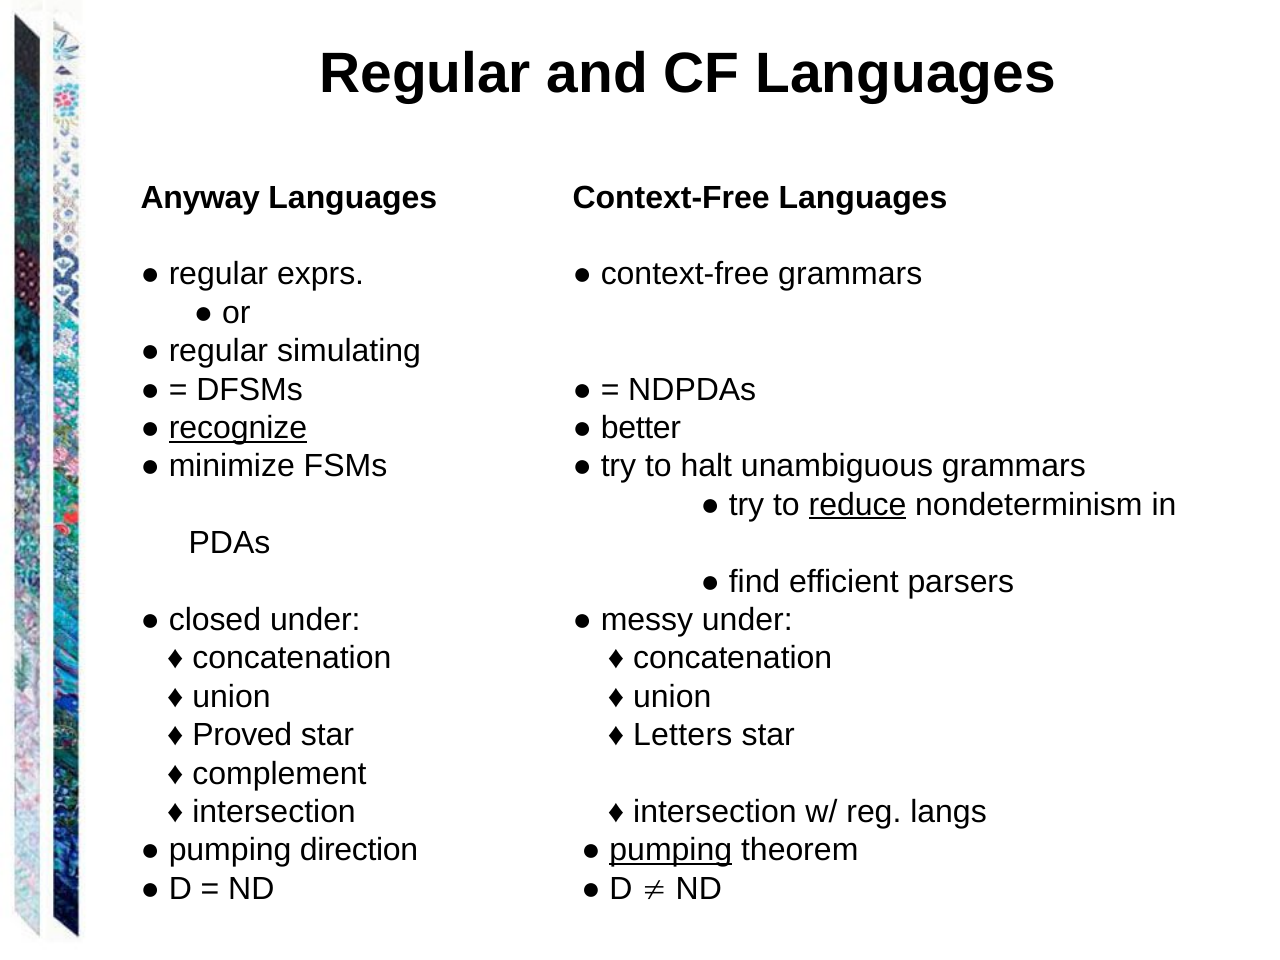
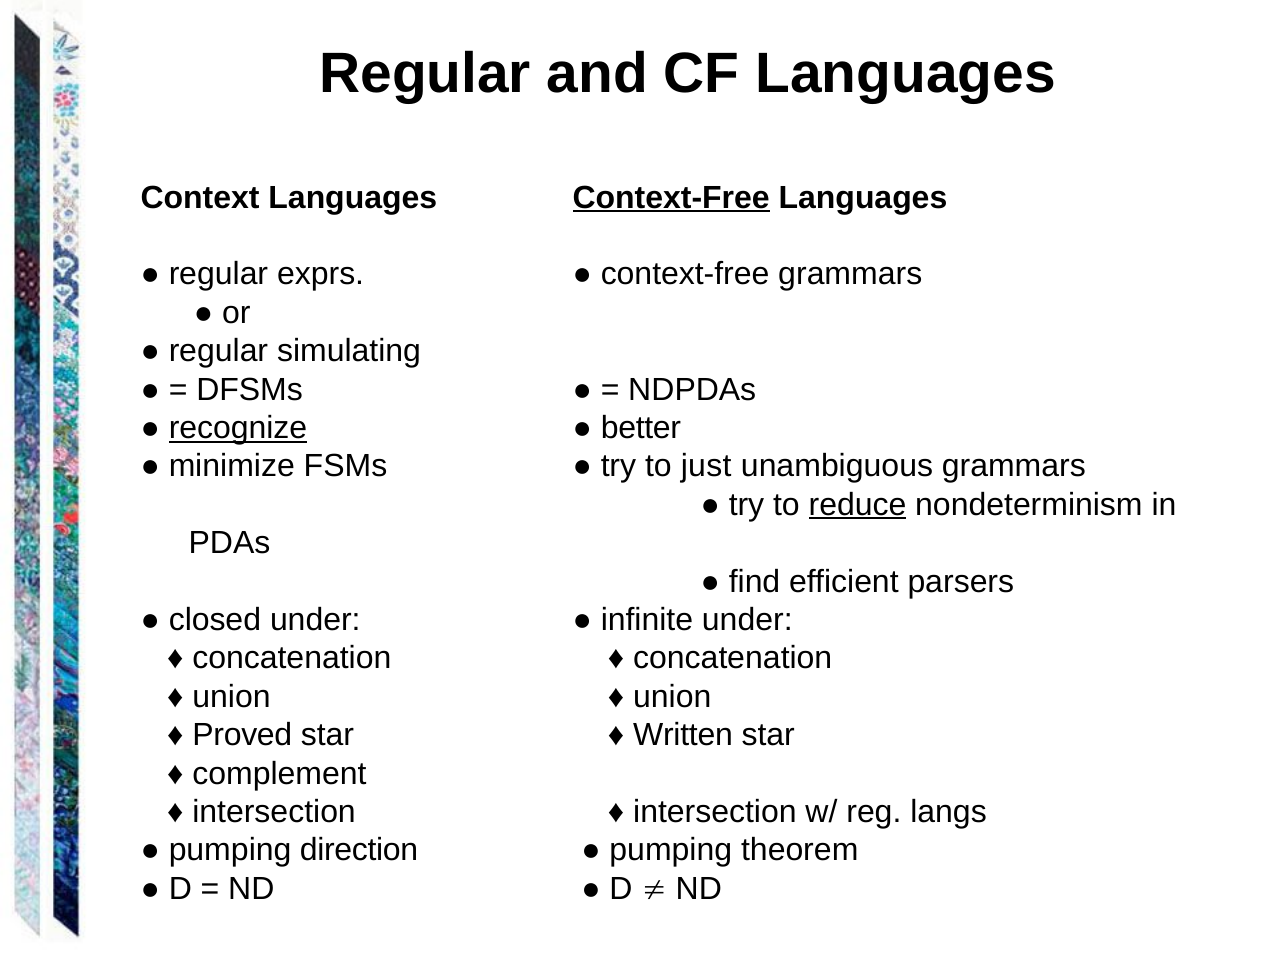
Anyway: Anyway -> Context
Context-Free at (671, 197) underline: none -> present
halt: halt -> just
messy: messy -> infinite
Letters: Letters -> Written
pumping at (671, 850) underline: present -> none
